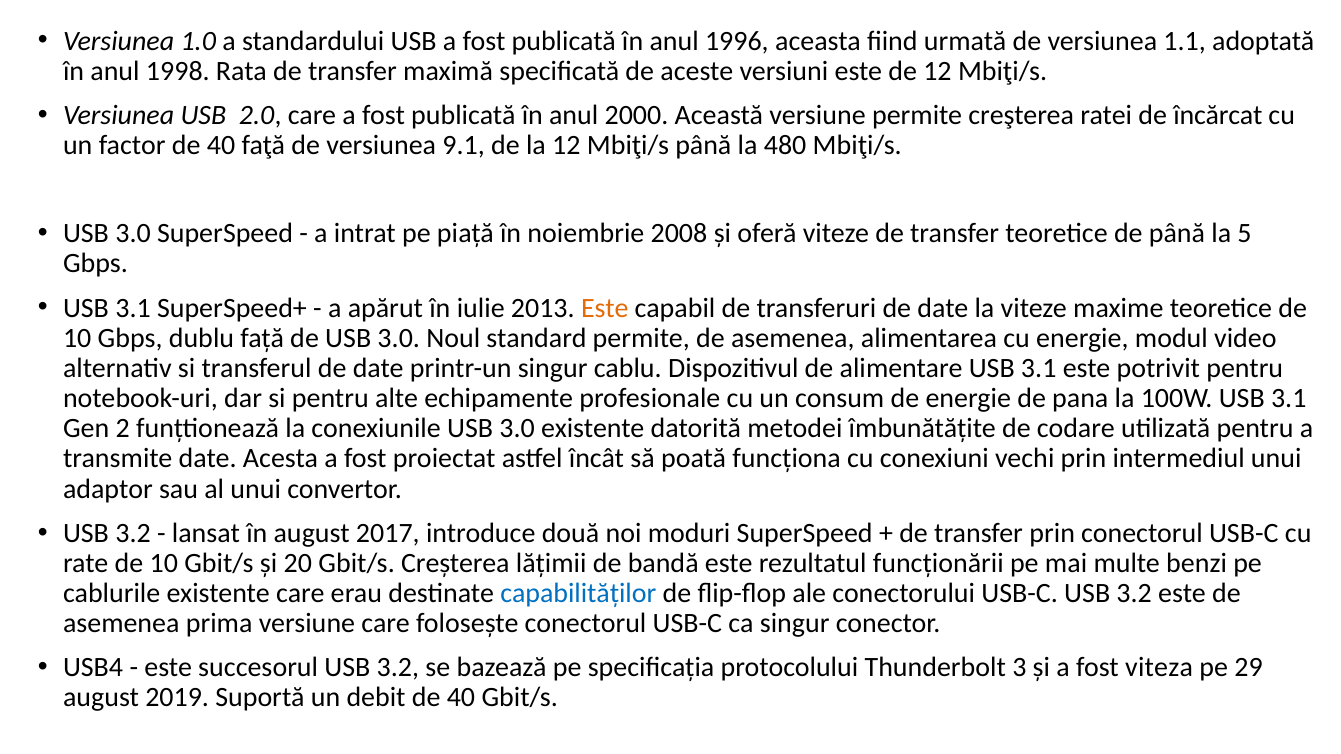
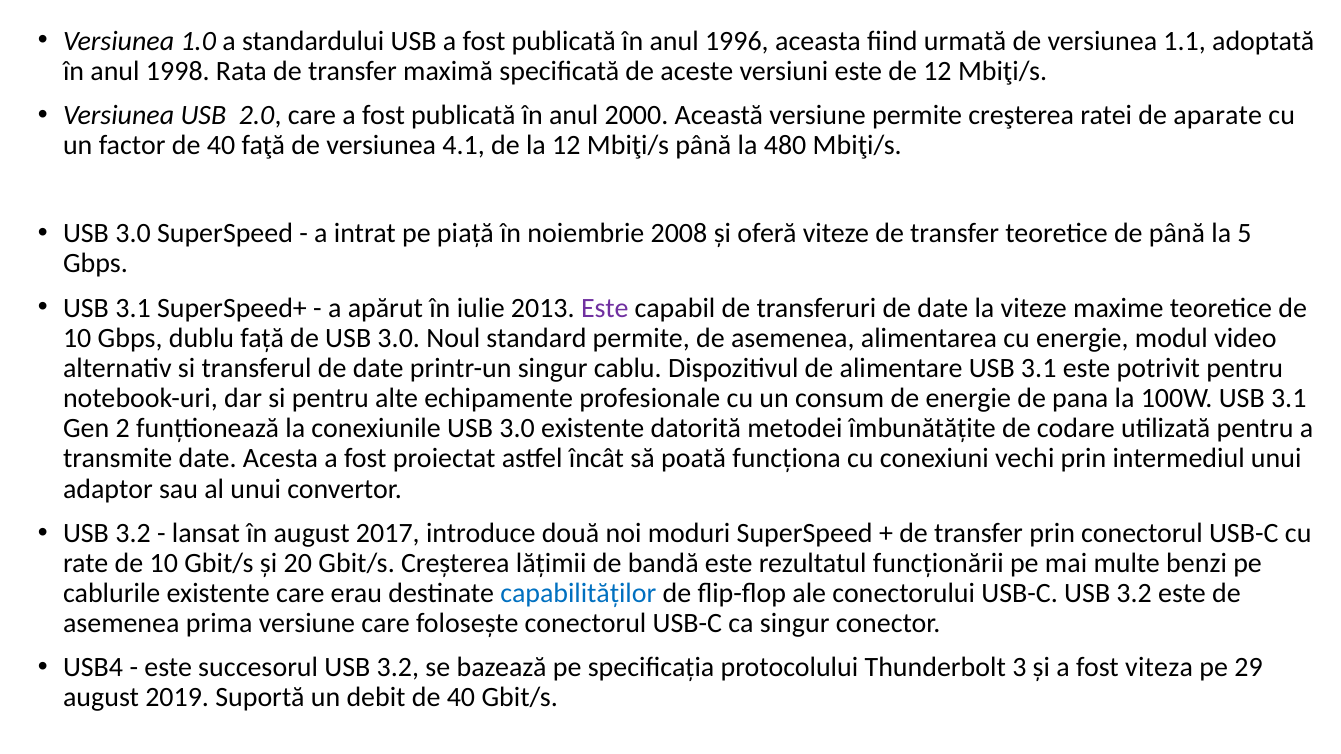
încărcat: încărcat -> aparate
9.1: 9.1 -> 4.1
Este at (605, 308) colour: orange -> purple
